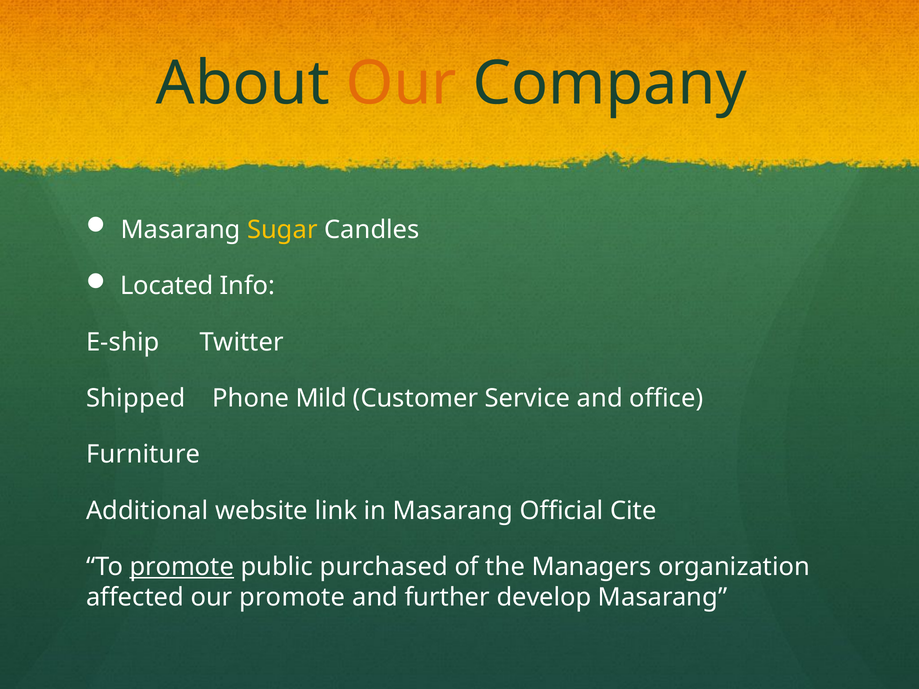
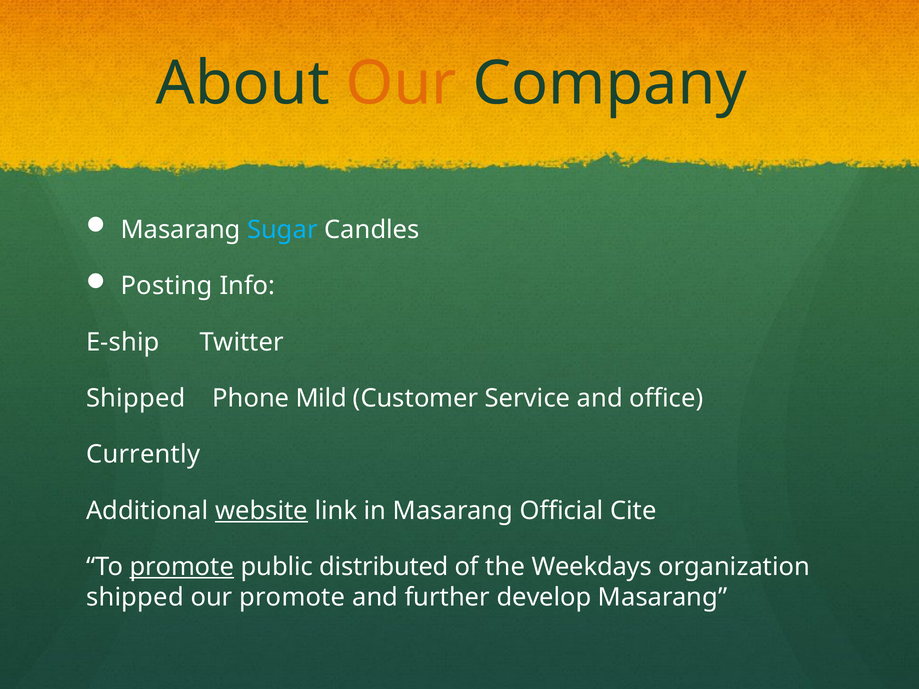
Sugar colour: yellow -> light blue
Located: Located -> Posting
Furniture: Furniture -> Currently
website underline: none -> present
purchased: purchased -> distributed
Managers: Managers -> Weekdays
affected at (135, 598): affected -> shipped
